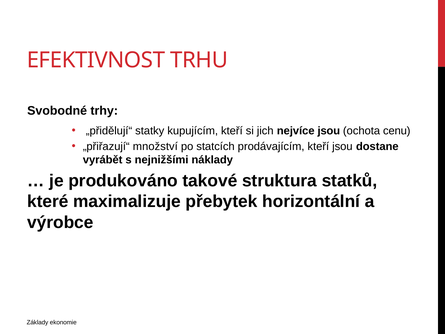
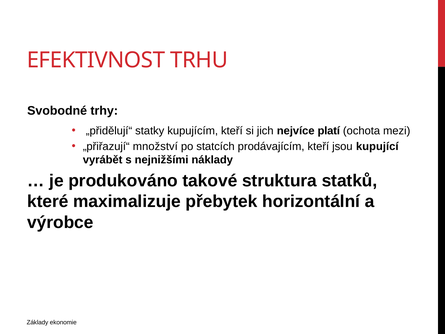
nejvíce jsou: jsou -> platí
cenu: cenu -> mezi
dostane: dostane -> kupující
